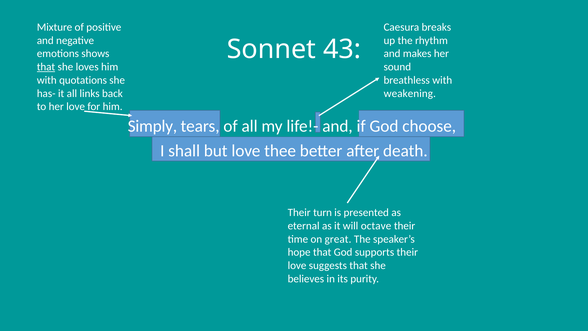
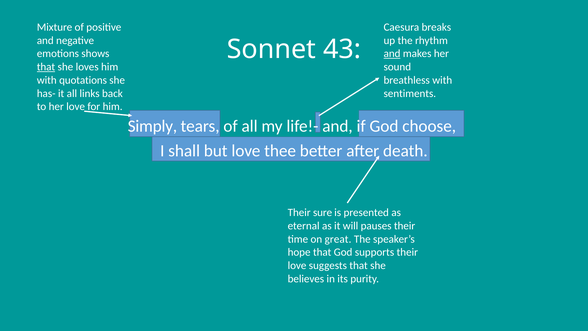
and at (392, 54) underline: none -> present
weakening: weakening -> sentiments
turn: turn -> sure
octave: octave -> pauses
